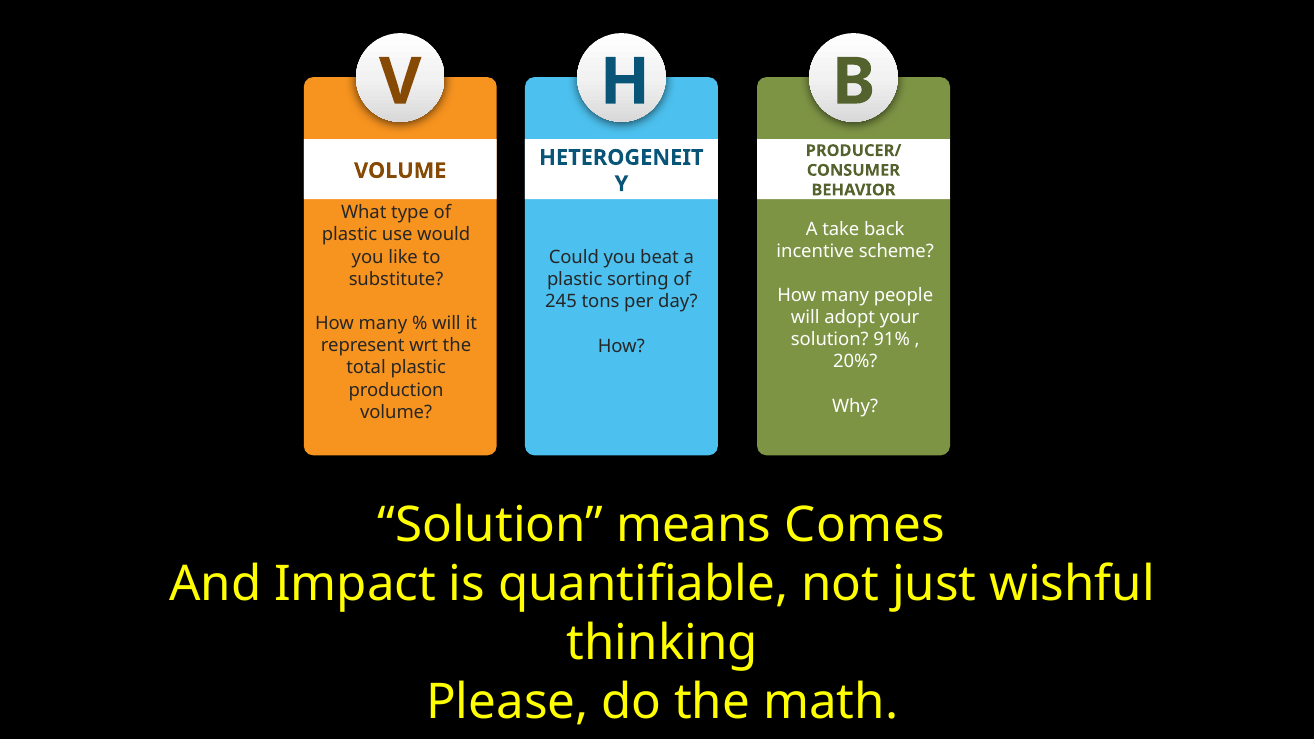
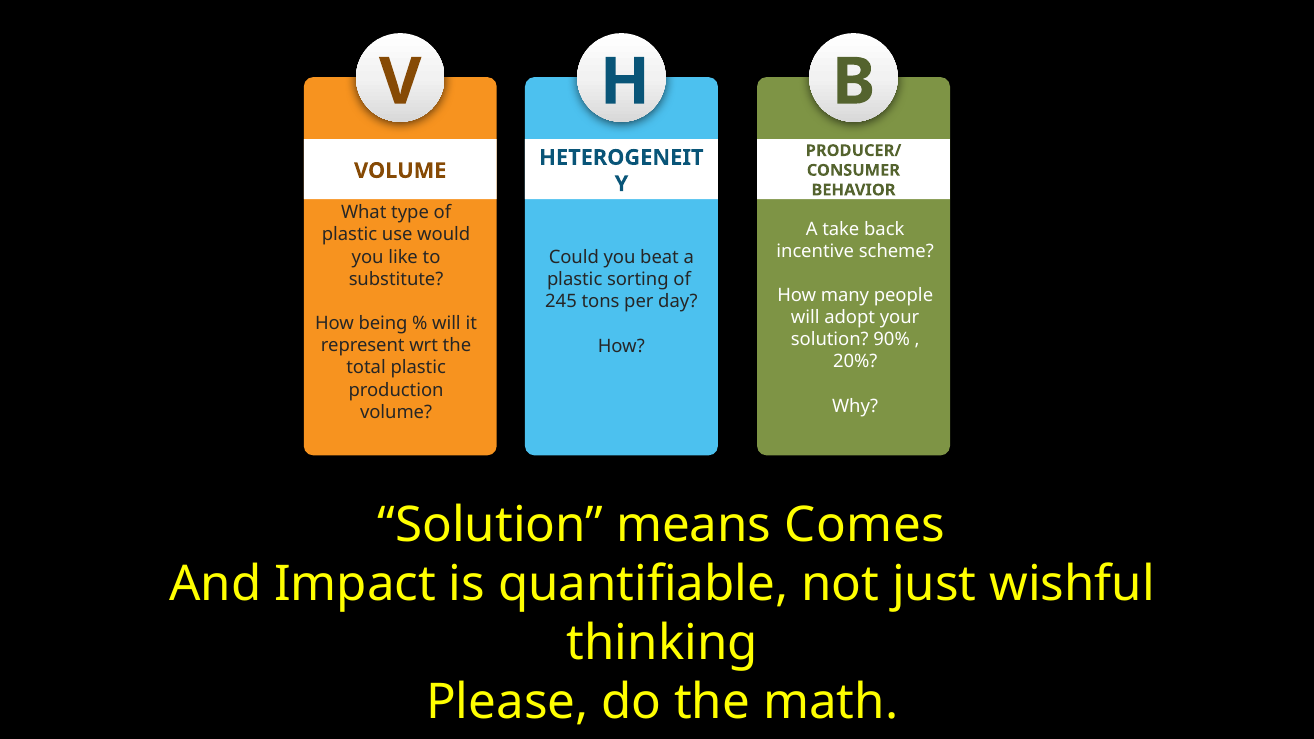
many at (383, 324): many -> being
91%: 91% -> 90%
